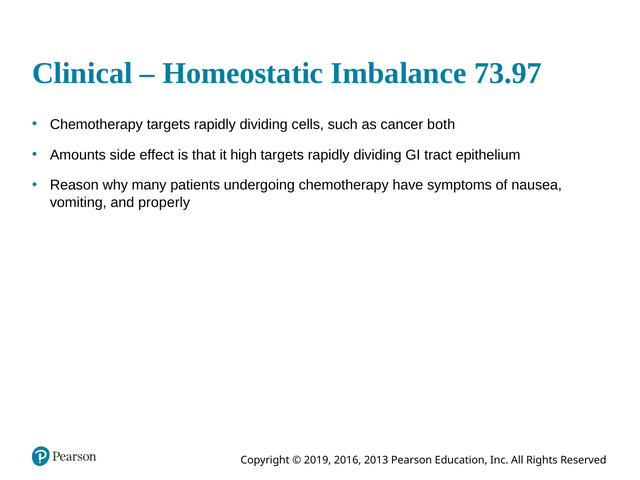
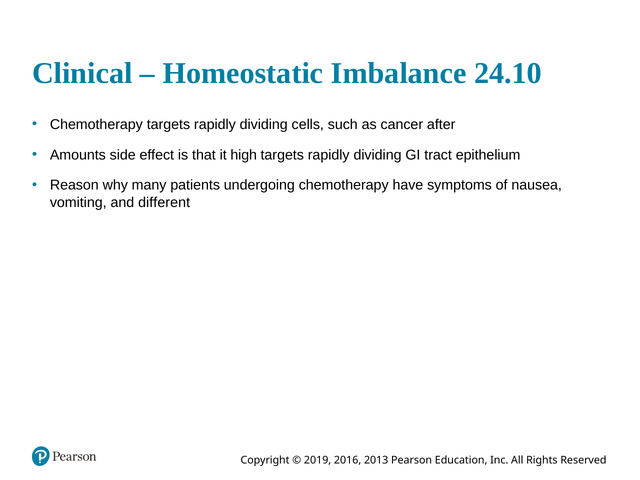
73.97: 73.97 -> 24.10
both: both -> after
properly: properly -> different
